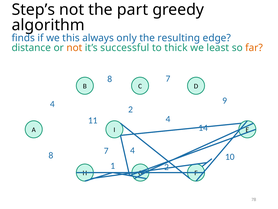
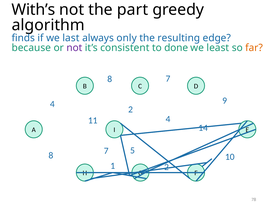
Step’s: Step’s -> With’s
this: this -> last
distance: distance -> because
not at (74, 48) colour: orange -> purple
successful: successful -> consistent
thick: thick -> done
7 4: 4 -> 5
